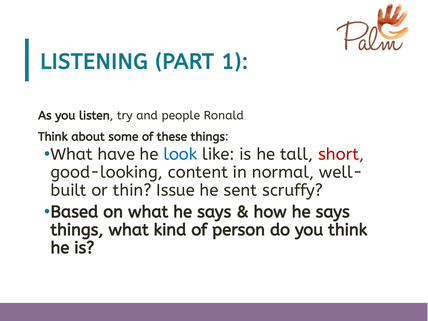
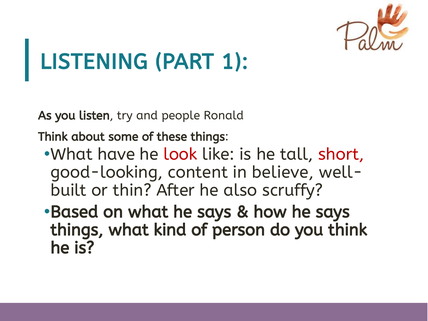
look colour: blue -> red
normal: normal -> believe
Issue: Issue -> After
sent: sent -> also
